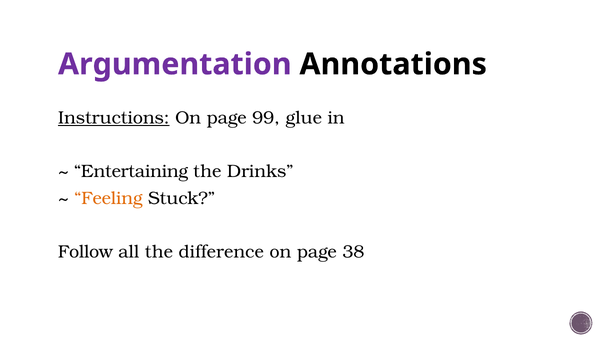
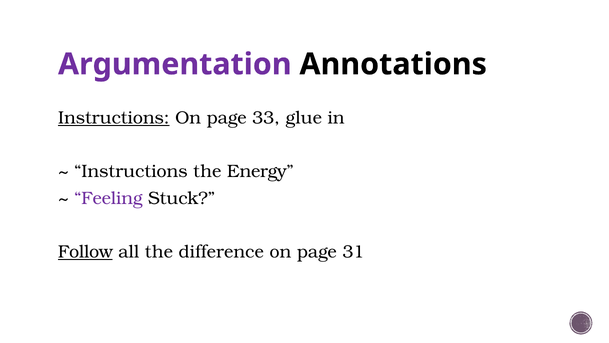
99: 99 -> 33
Entertaining at (131, 171): Entertaining -> Instructions
Drinks: Drinks -> Energy
Feeling colour: orange -> purple
Follow underline: none -> present
38: 38 -> 31
